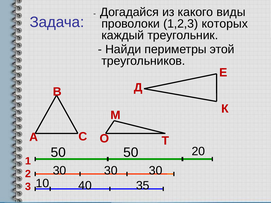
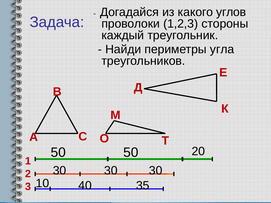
виды: виды -> углов
которых: которых -> стороны
этой: этой -> угла
